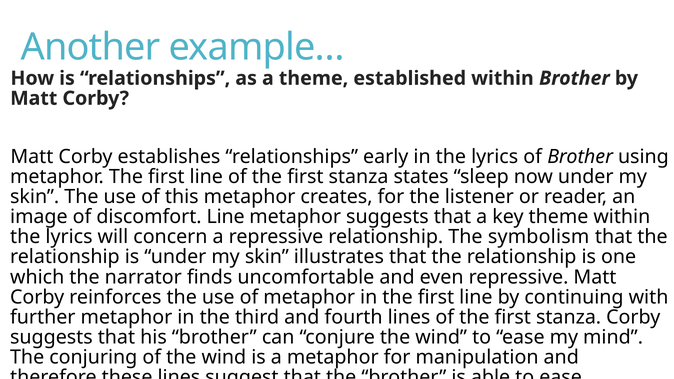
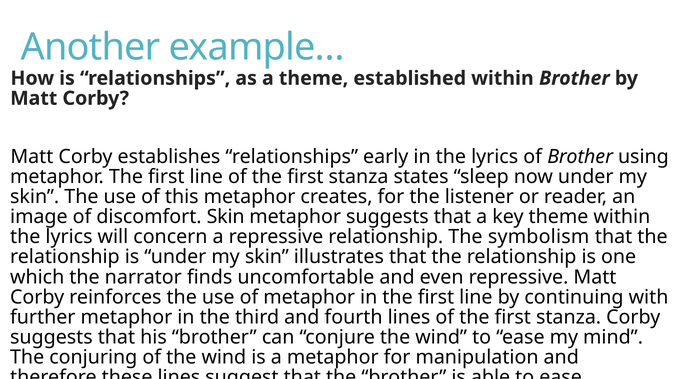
discomfort Line: Line -> Skin
